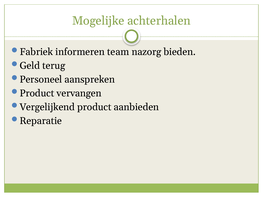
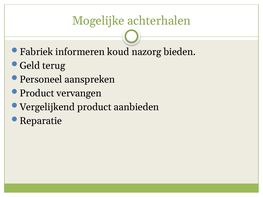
team: team -> koud
